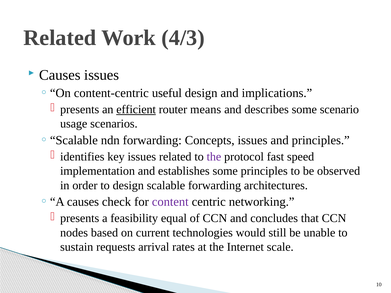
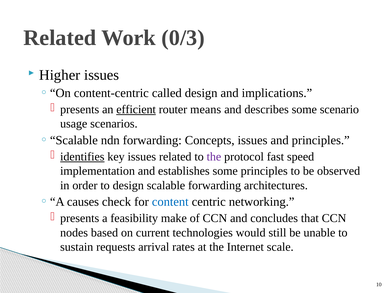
4/3: 4/3 -> 0/3
Causes at (60, 75): Causes -> Higher
useful: useful -> called
identifies underline: none -> present
content colour: purple -> blue
equal: equal -> make
